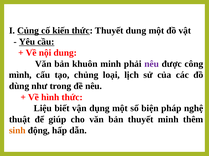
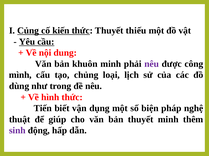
Thuyết dung: dung -> thiếu
Liệu: Liệu -> Tiến
sinh colour: orange -> purple
